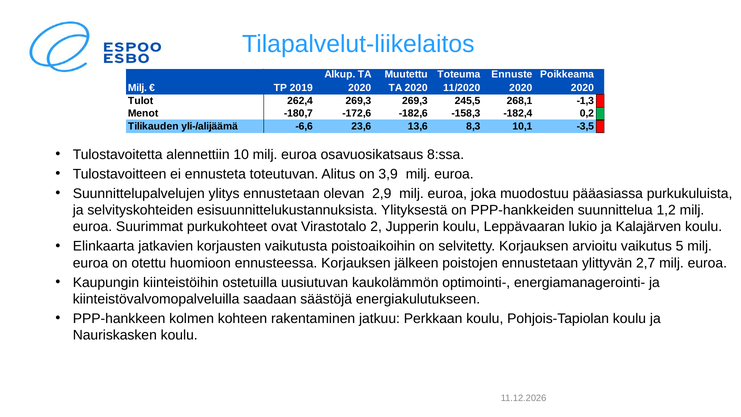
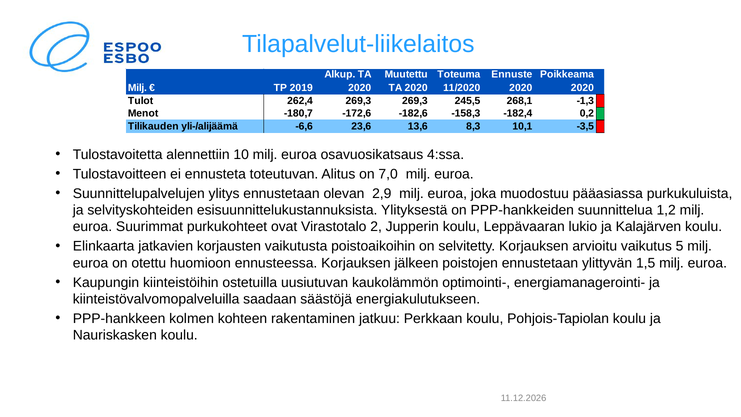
8:ssa: 8:ssa -> 4:ssa
3,9: 3,9 -> 7,0
2,7: 2,7 -> 1,5
